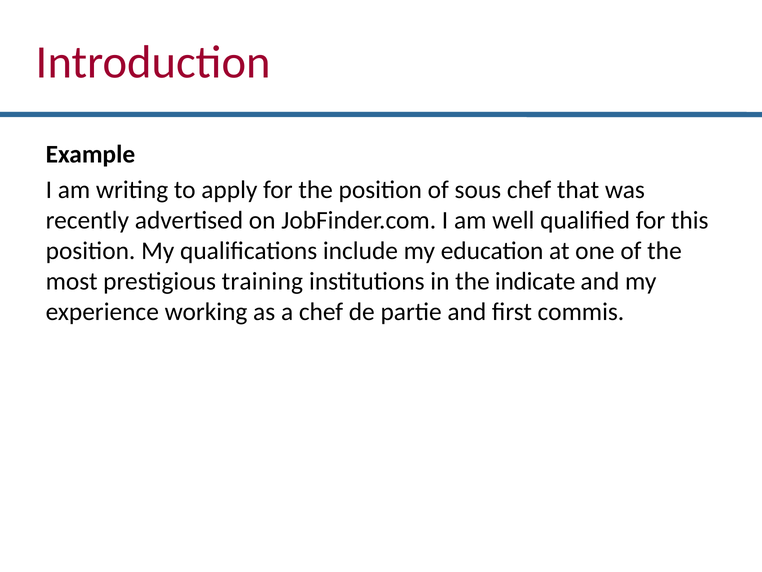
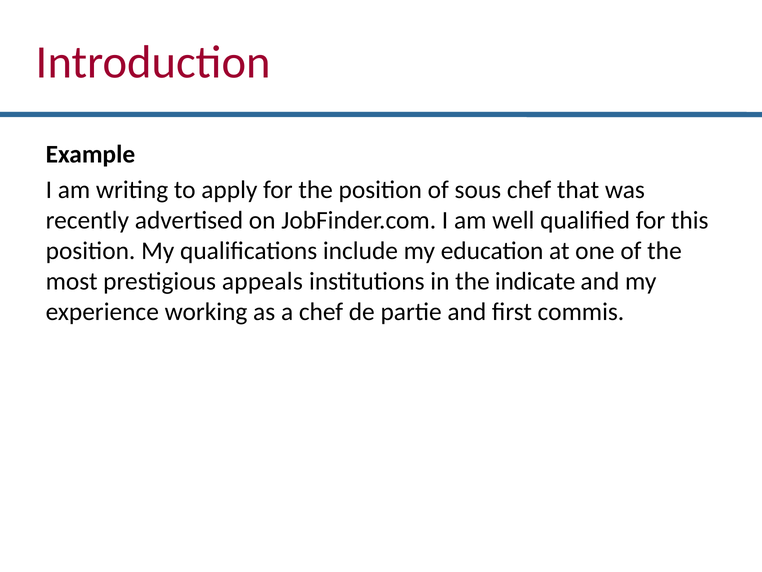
training: training -> appeals
